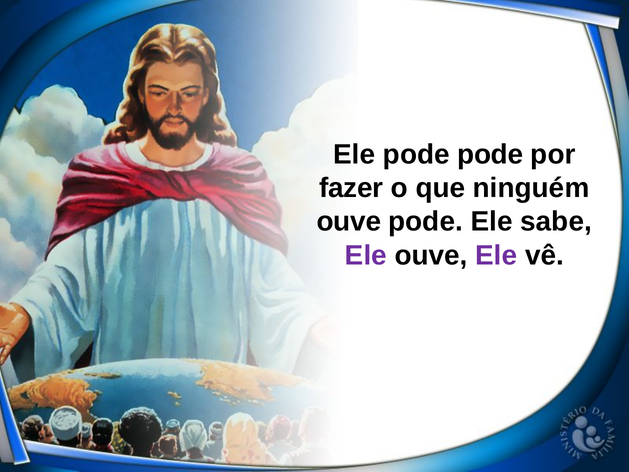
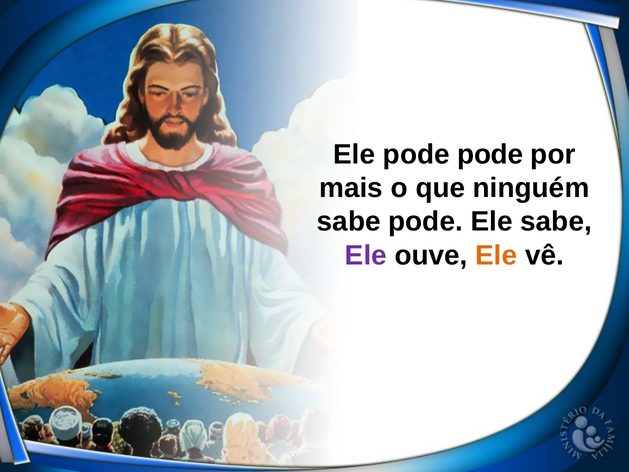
fazer: fazer -> mais
ouve at (349, 222): ouve -> sabe
Ele at (496, 255) colour: purple -> orange
